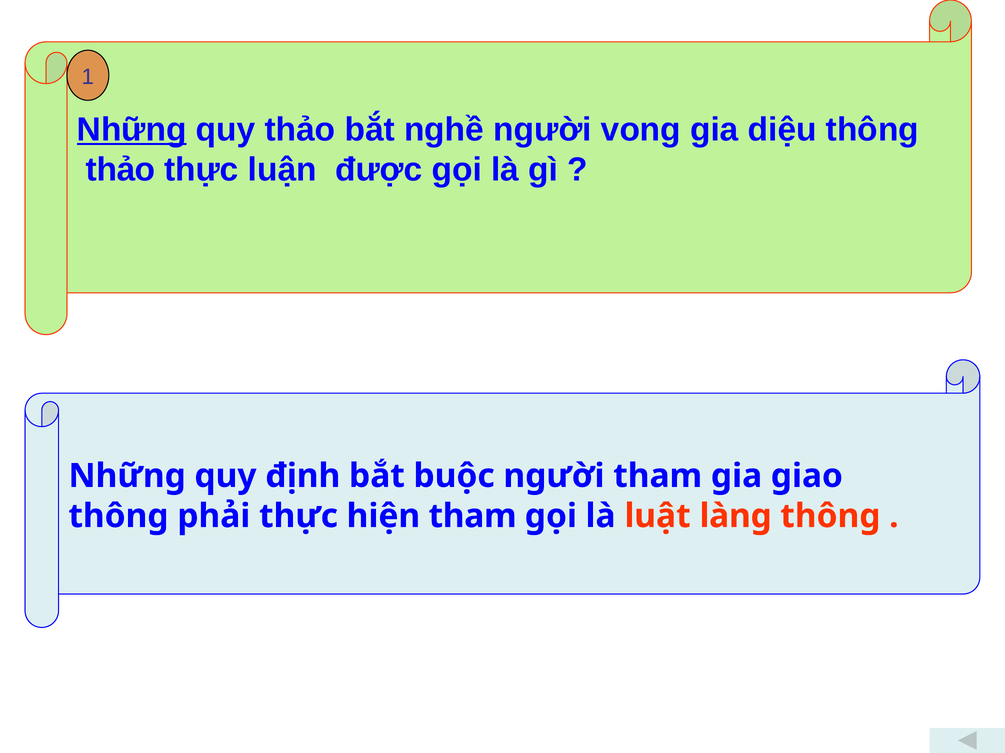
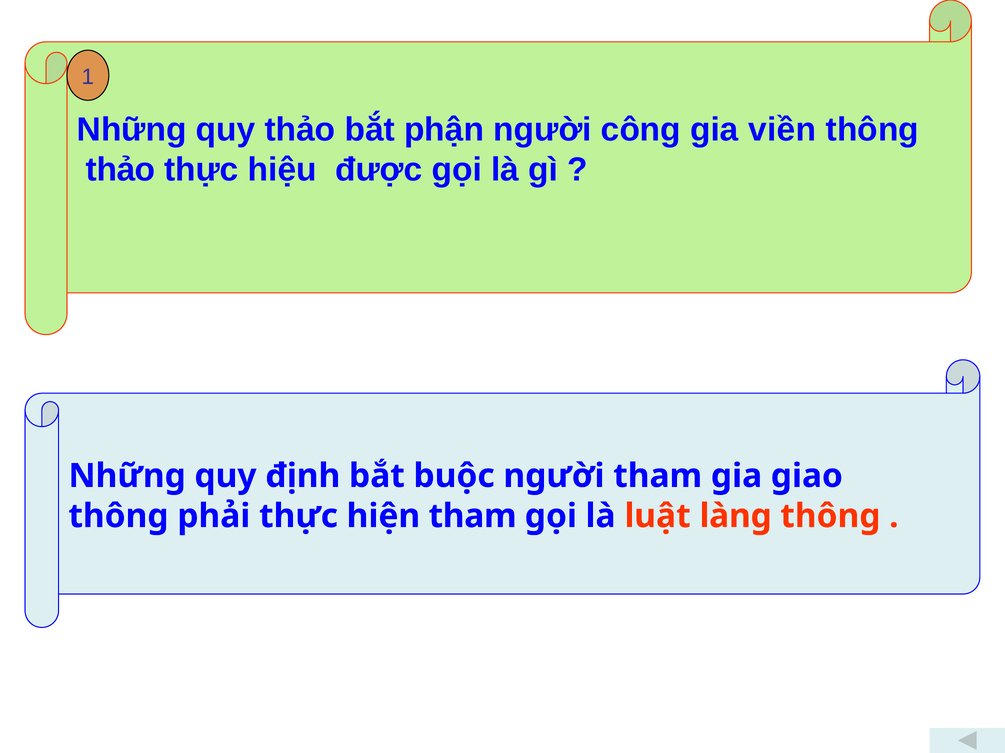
Những at (132, 130) underline: present -> none
nghề: nghề -> phận
vong: vong -> công
diệu: diệu -> viền
luận: luận -> hiệu
